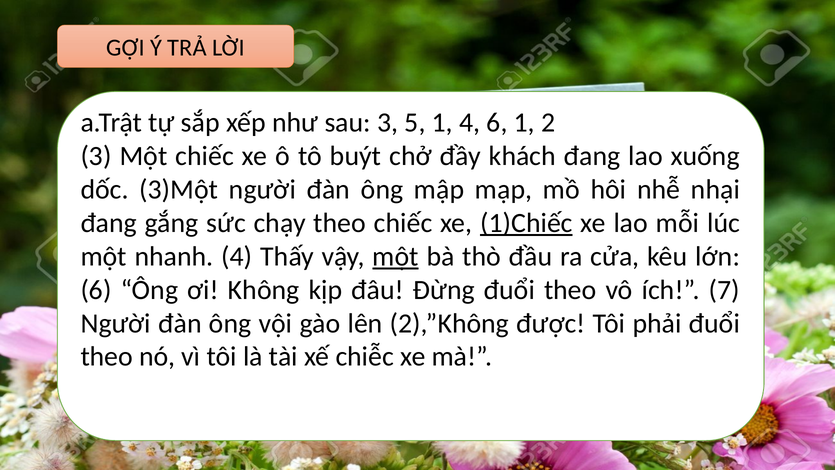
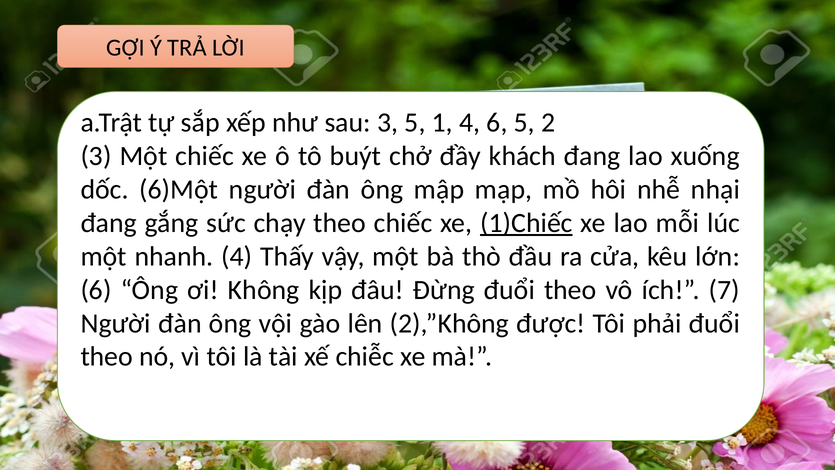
6 1: 1 -> 5
3)Một: 3)Một -> 6)Một
một at (396, 256) underline: present -> none
